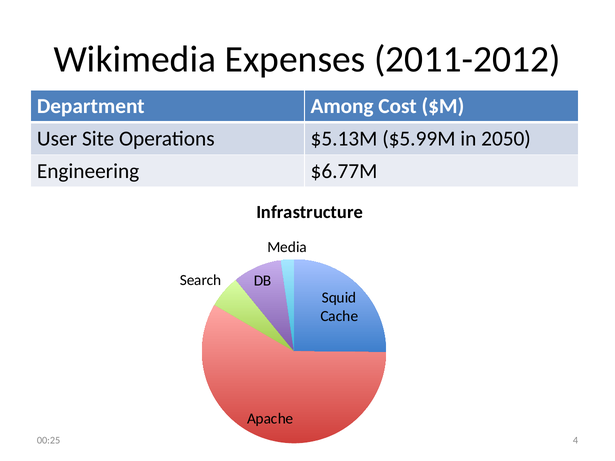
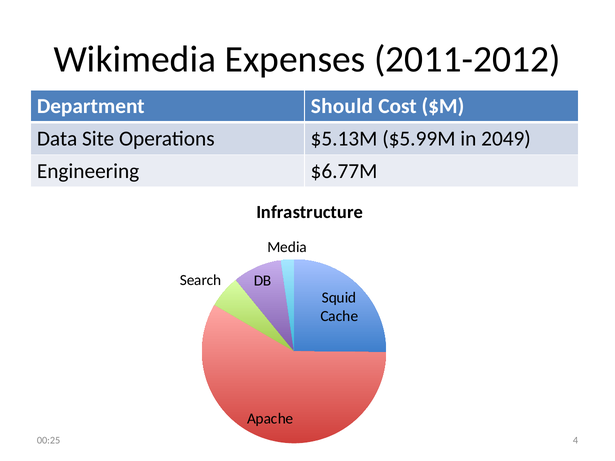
Among: Among -> Should
User: User -> Data
2050: 2050 -> 2049
